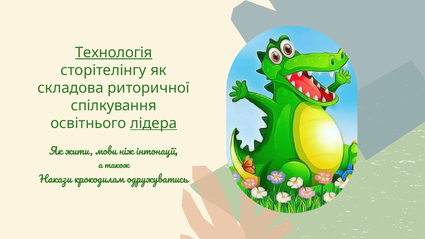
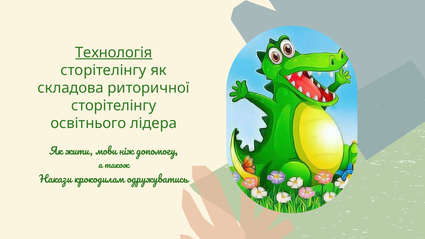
спілкування at (114, 106): спілкування -> сторітелінгу
лідера underline: present -> none
інтонації: інтонації -> допомогу
